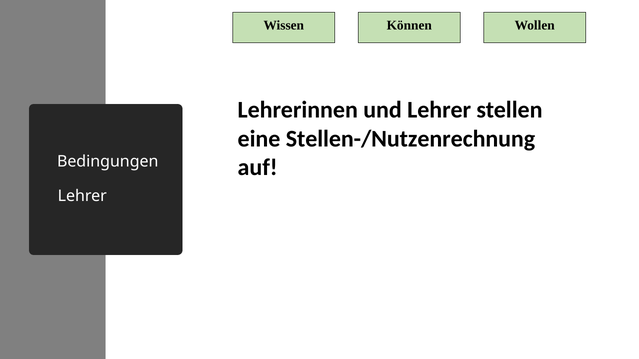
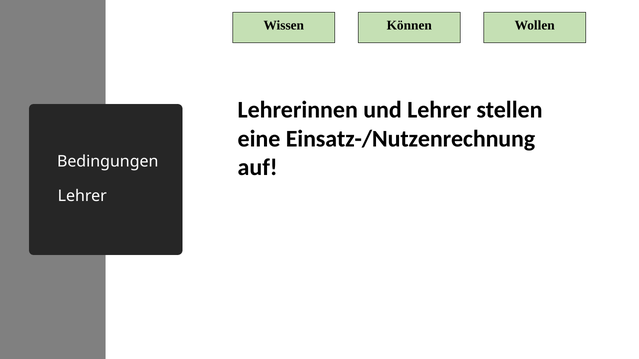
Stellen-/Nutzenrechnung: Stellen-/Nutzenrechnung -> Einsatz-/Nutzenrechnung
